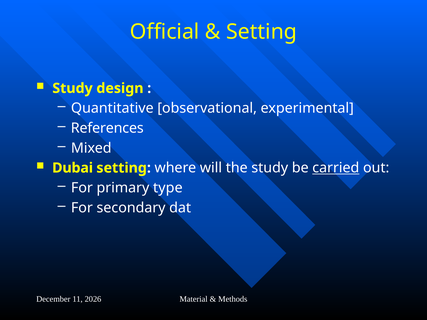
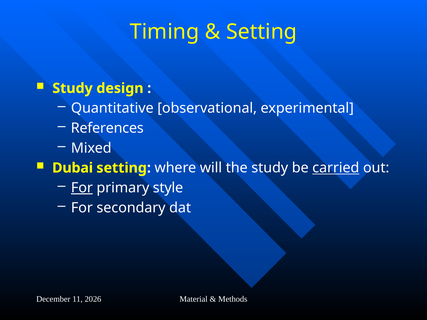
Official: Official -> Timing
For at (82, 188) underline: none -> present
type: type -> style
